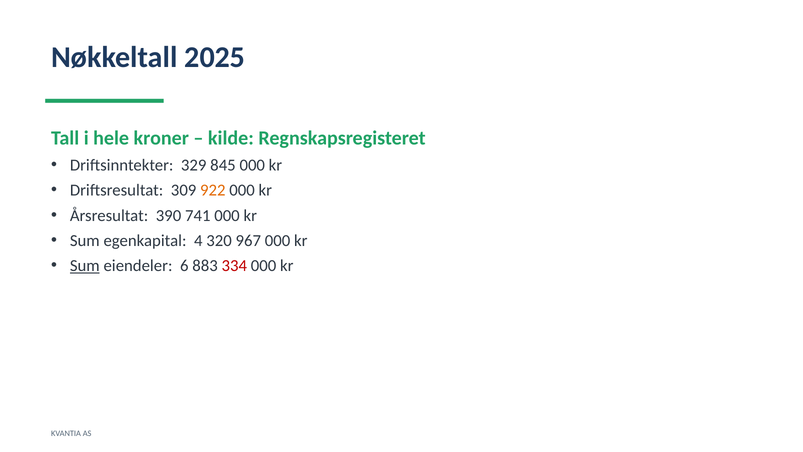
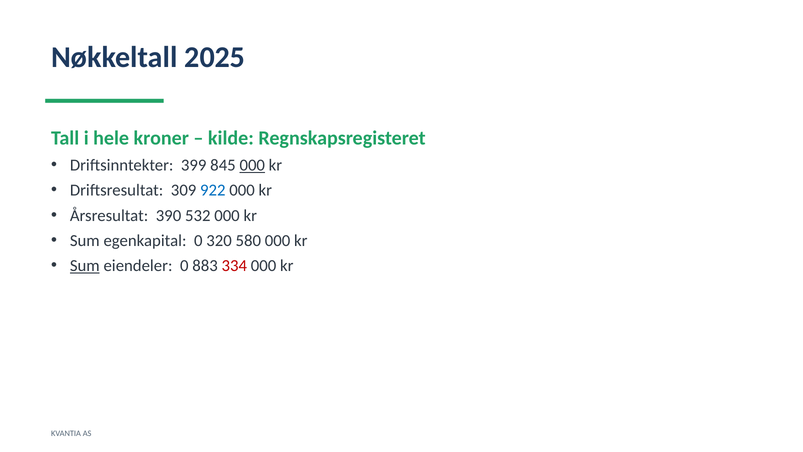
329: 329 -> 399
000 at (252, 165) underline: none -> present
922 colour: orange -> blue
741: 741 -> 532
egenkapital 4: 4 -> 0
967: 967 -> 580
eiendeler 6: 6 -> 0
